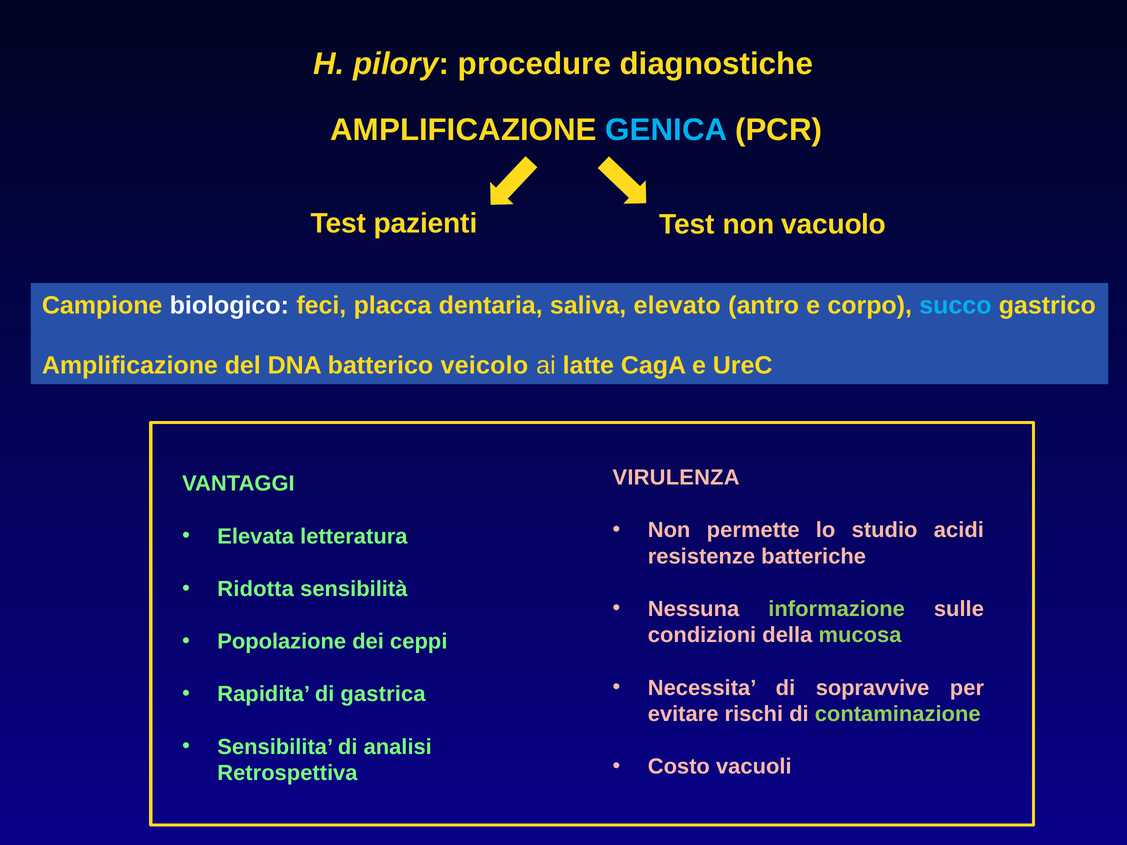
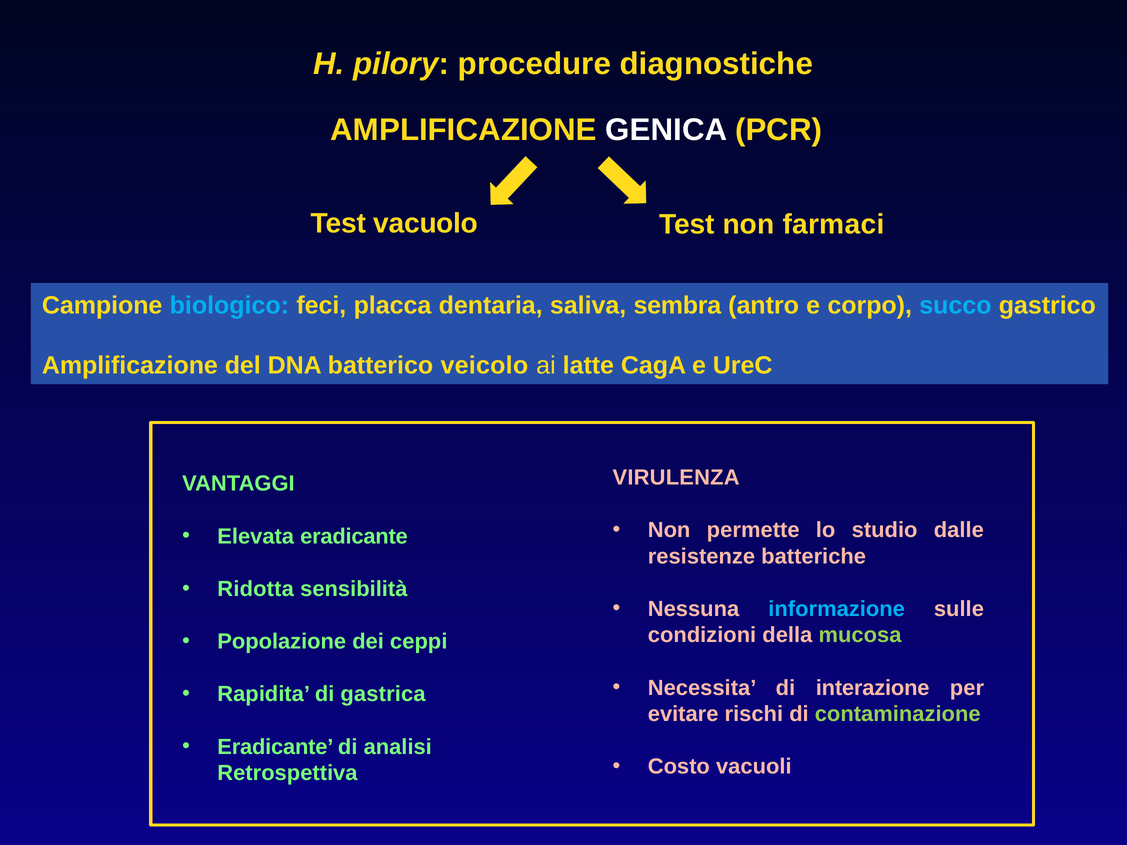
GENICA colour: light blue -> white
pazienti: pazienti -> vacuolo
vacuolo: vacuolo -> farmaci
biologico colour: white -> light blue
elevato: elevato -> sembra
acidi: acidi -> dalle
Elevata letteratura: letteratura -> eradicante
informazione colour: light green -> light blue
sopravvive: sopravvive -> interazione
Sensibilita at (275, 747): Sensibilita -> Eradicante
